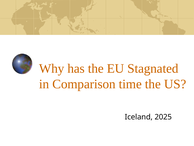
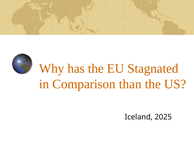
time: time -> than
